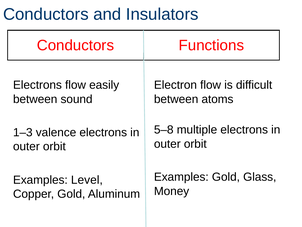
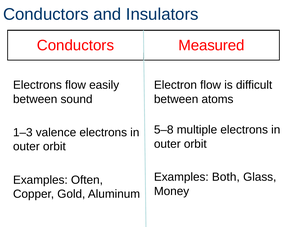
Functions: Functions -> Measured
Examples Gold: Gold -> Both
Level: Level -> Often
